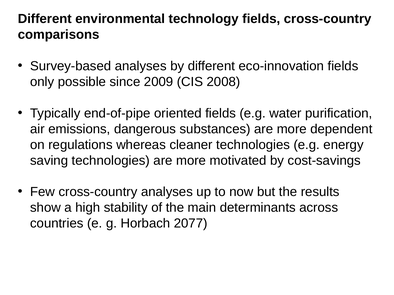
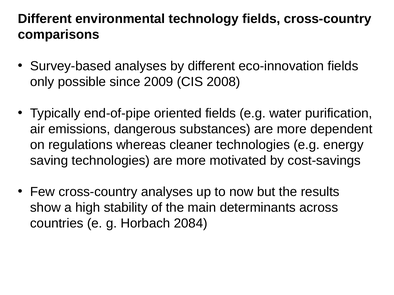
2077: 2077 -> 2084
